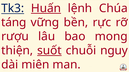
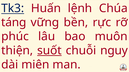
Huấn underline: present -> none
rượu: rượu -> phúc
mong: mong -> muôn
